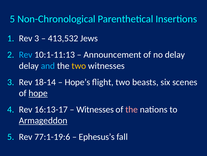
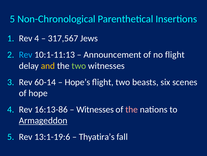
Rev 3: 3 -> 4
413,532: 413,532 -> 317,567
no delay: delay -> flight
and colour: light blue -> yellow
two at (79, 66) colour: yellow -> light green
18-14: 18-14 -> 60-14
hope underline: present -> none
16:13-17: 16:13-17 -> 16:13-86
77:1-19:6: 77:1-19:6 -> 13:1-19:6
Ephesus’s: Ephesus’s -> Thyatira’s
